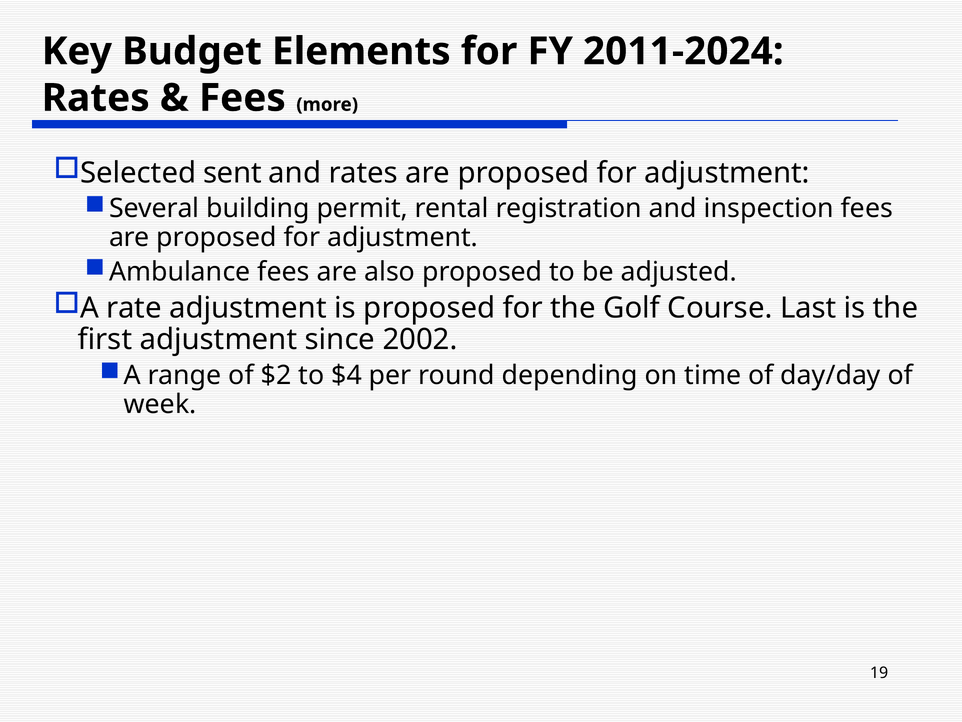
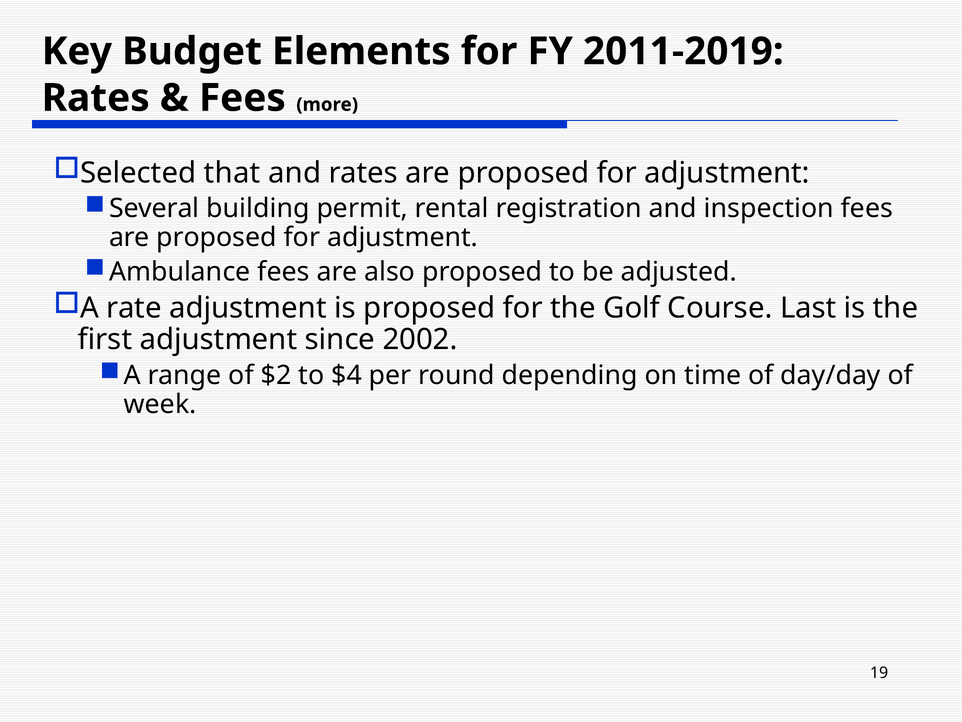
2011-2024: 2011-2024 -> 2011-2019
sent: sent -> that
